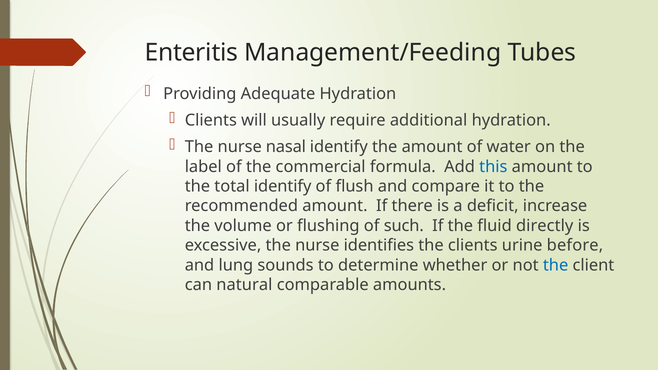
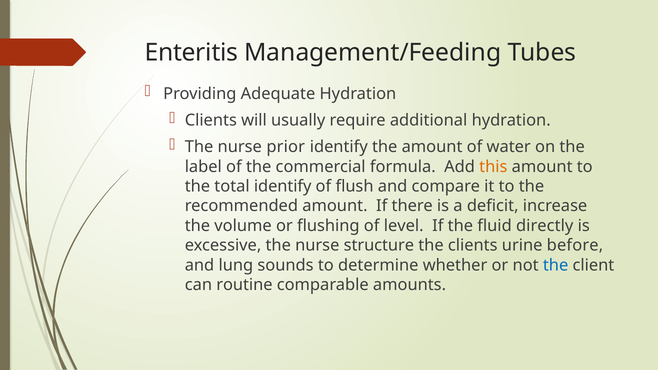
nasal: nasal -> prior
this colour: blue -> orange
such: such -> level
identifies: identifies -> structure
natural: natural -> routine
